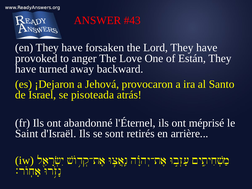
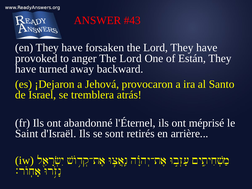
anger The Love: Love -> Lord
pisoteada: pisoteada -> tremblera
